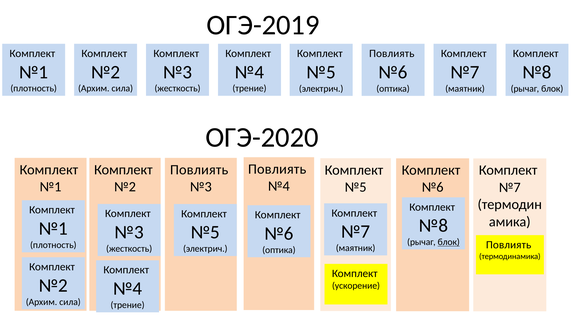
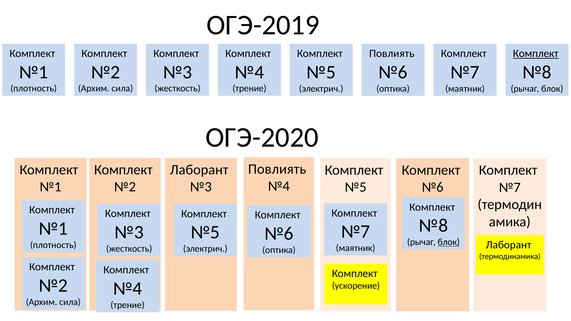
Комплект at (536, 54) underline: none -> present
Повлиять at (199, 170): Повлиять -> Лаборант
Повлиять at (509, 245): Повлиять -> Лаборант
